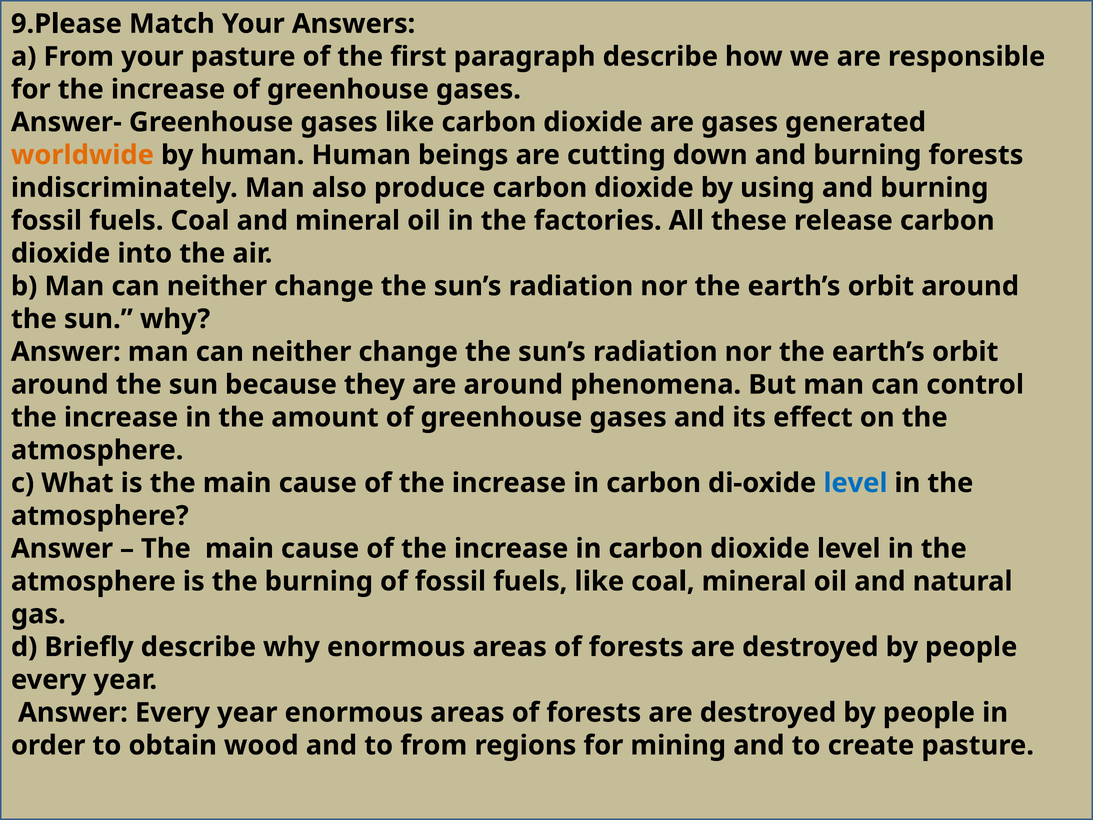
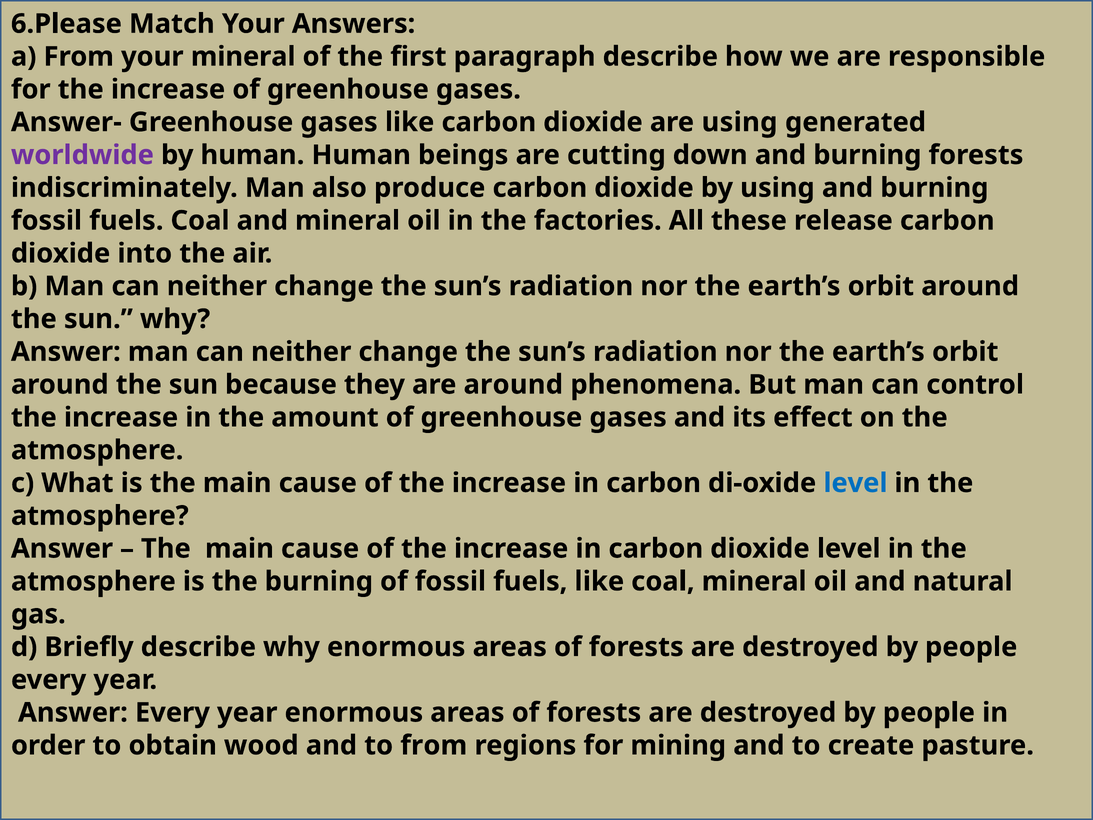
9.Please: 9.Please -> 6.Please
your pasture: pasture -> mineral
are gases: gases -> using
worldwide colour: orange -> purple
